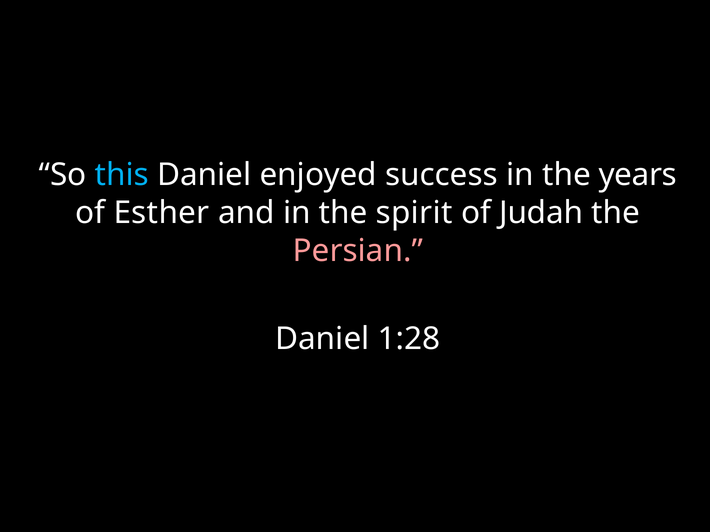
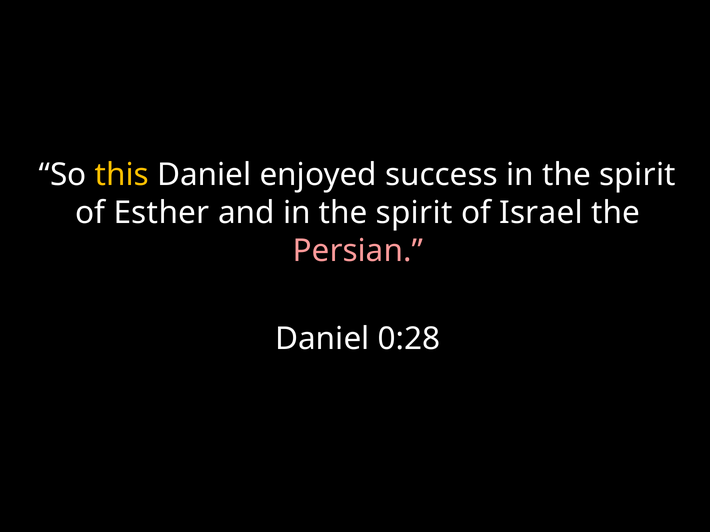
this colour: light blue -> yellow
success in the years: years -> spirit
Judah: Judah -> Israel
1:28: 1:28 -> 0:28
